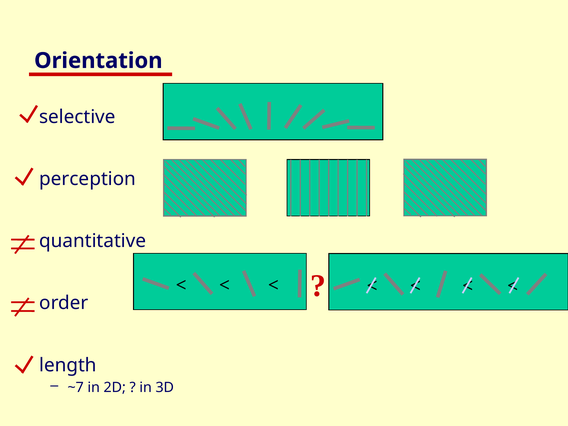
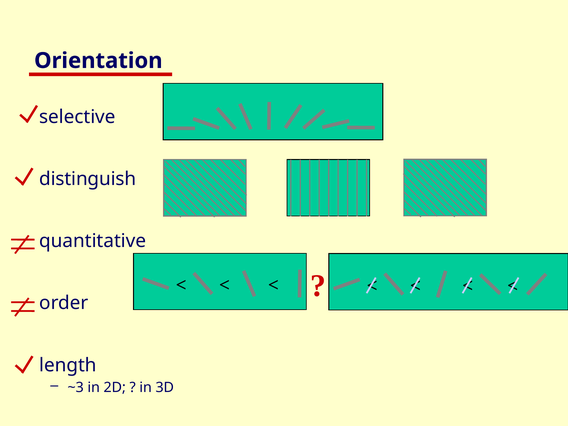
perception: perception -> distinguish
~7: ~7 -> ~3
